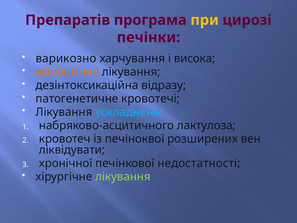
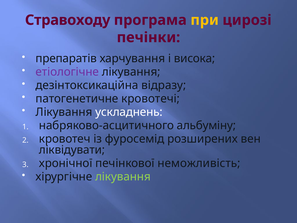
Препаратів: Препаратів -> Стравоходу
варикозно: варикозно -> препаратів
етіологічне colour: orange -> purple
ускладнень colour: light blue -> white
лактулоза: лактулоза -> альбуміну
печіноквої: печіноквої -> фуросемід
недостатності: недостатності -> неможливість
